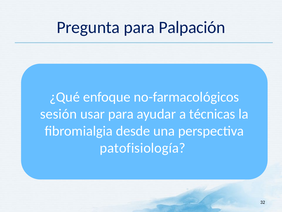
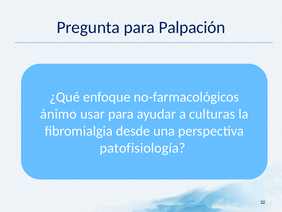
sesión: sesión -> ánimo
técnicas: técnicas -> culturas
